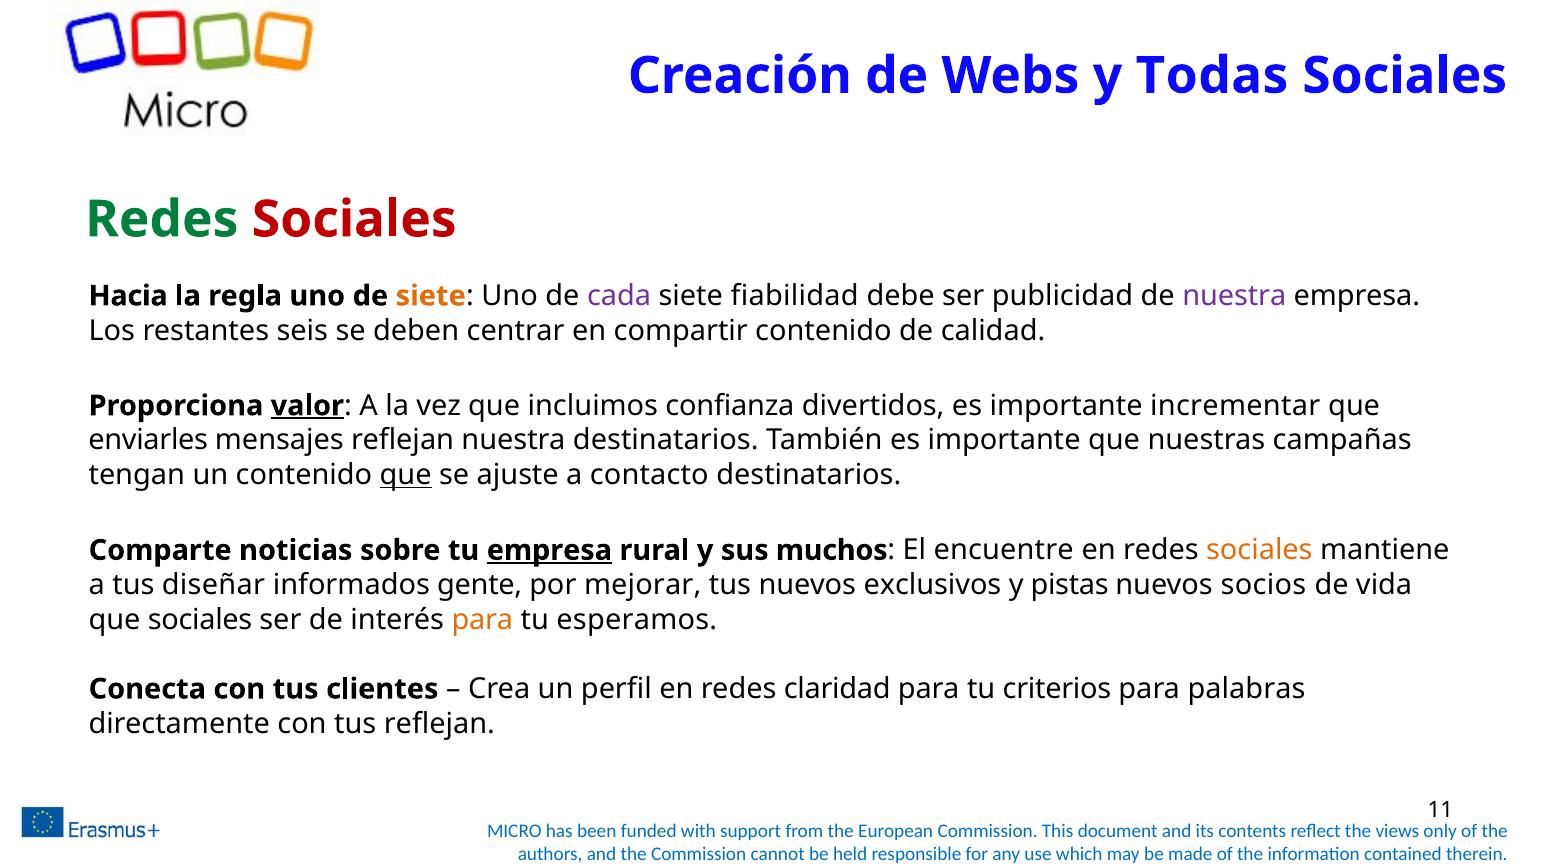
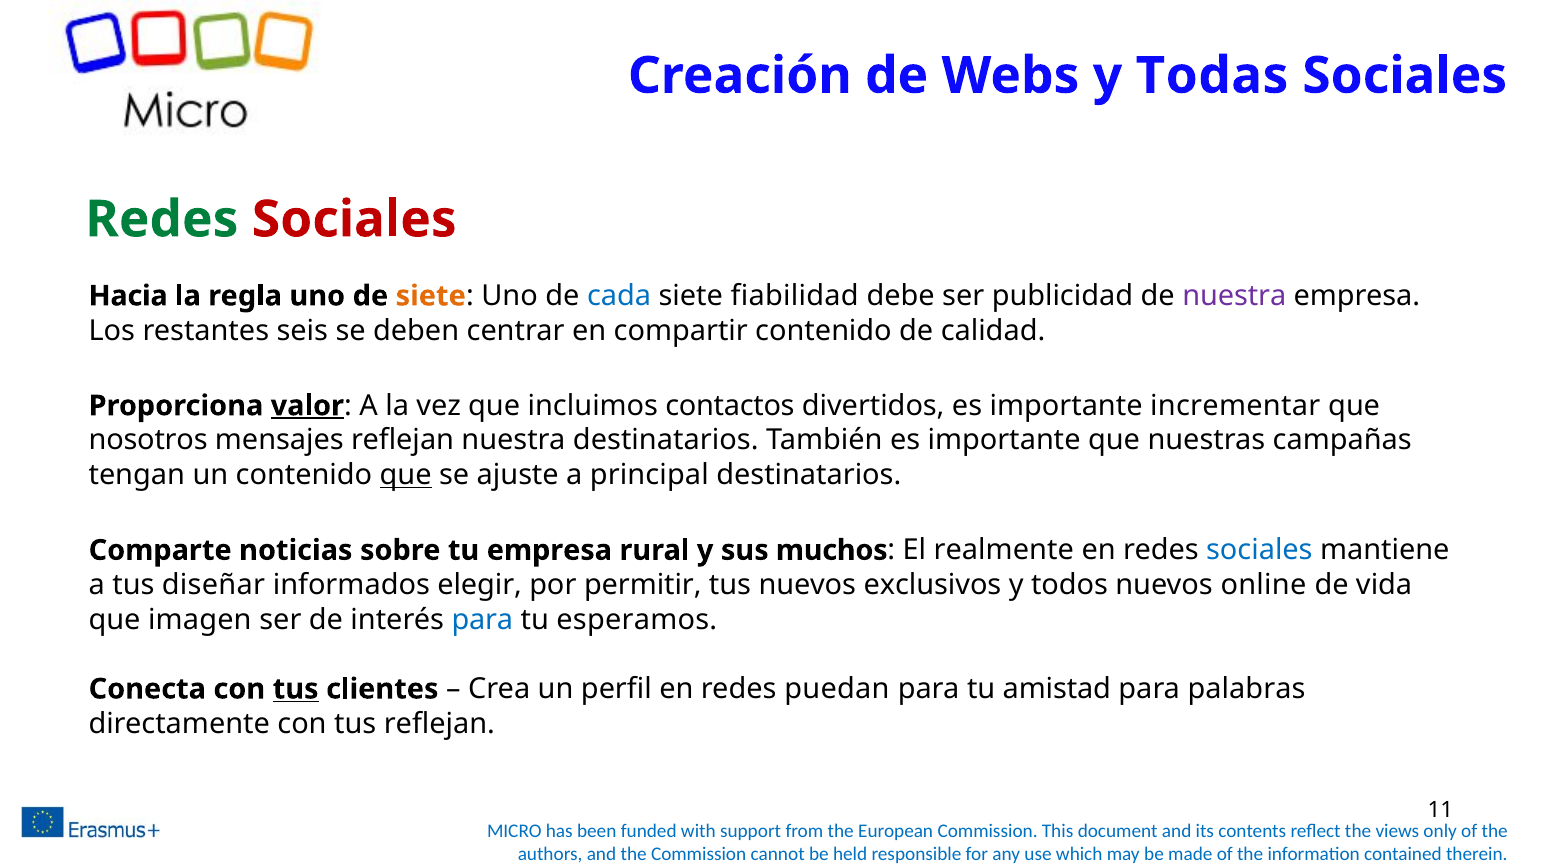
cada colour: purple -> blue
confianza: confianza -> contactos
enviarles: enviarles -> nosotros
contacto: contacto -> principal
empresa at (549, 550) underline: present -> none
encuentre: encuentre -> realmente
sociales at (1259, 550) colour: orange -> blue
gente: gente -> elegir
mejorar: mejorar -> permitir
pistas: pistas -> todos
socios: socios -> online
que sociales: sociales -> imagen
para at (482, 620) colour: orange -> blue
tus at (296, 689) underline: none -> present
claridad: claridad -> puedan
criterios: criterios -> amistad
